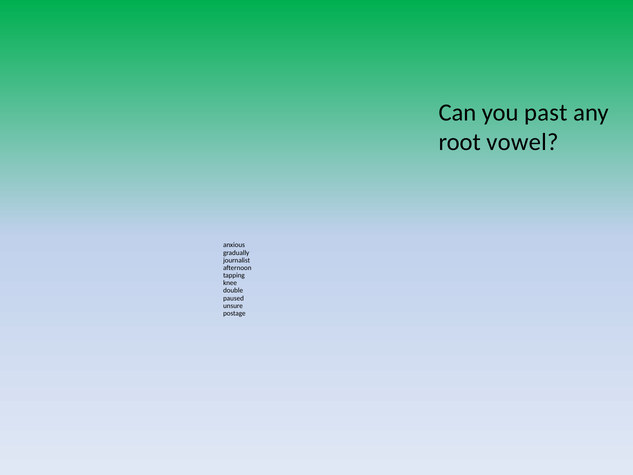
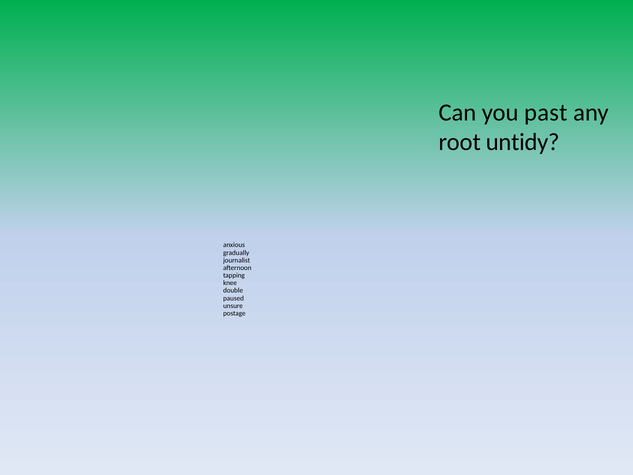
vowel: vowel -> untidy
